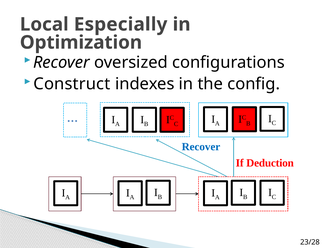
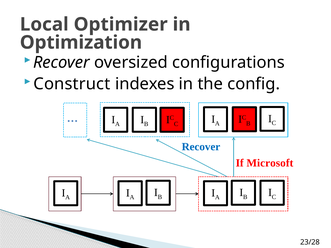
Especially: Especially -> Optimizer
Deduction: Deduction -> Microsoft
